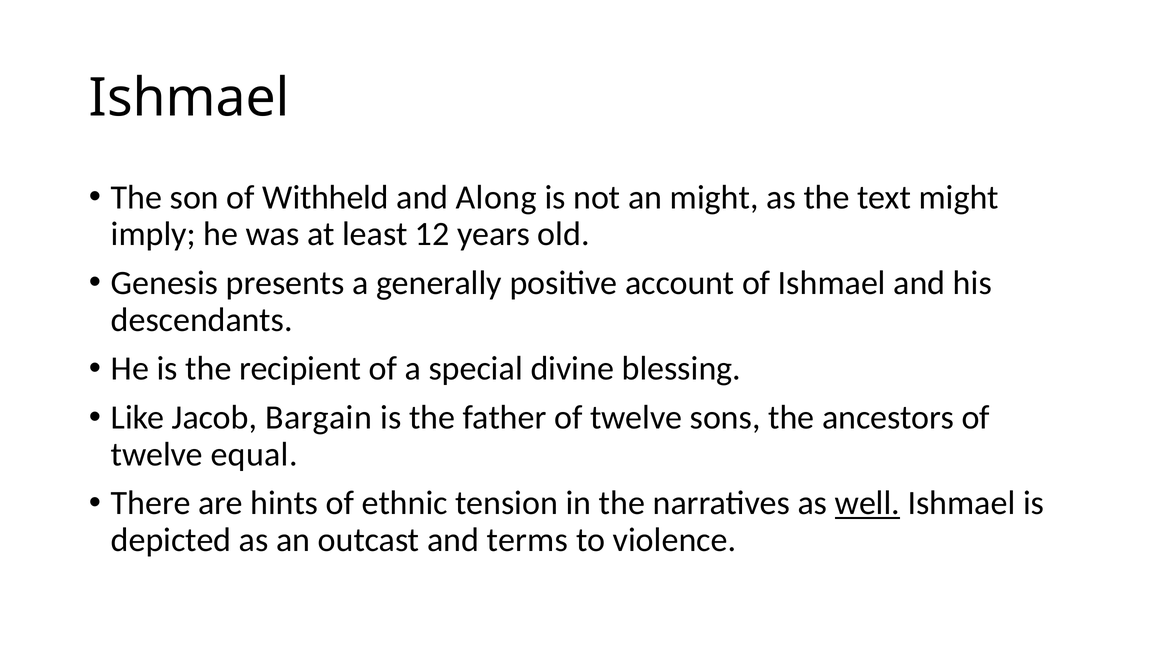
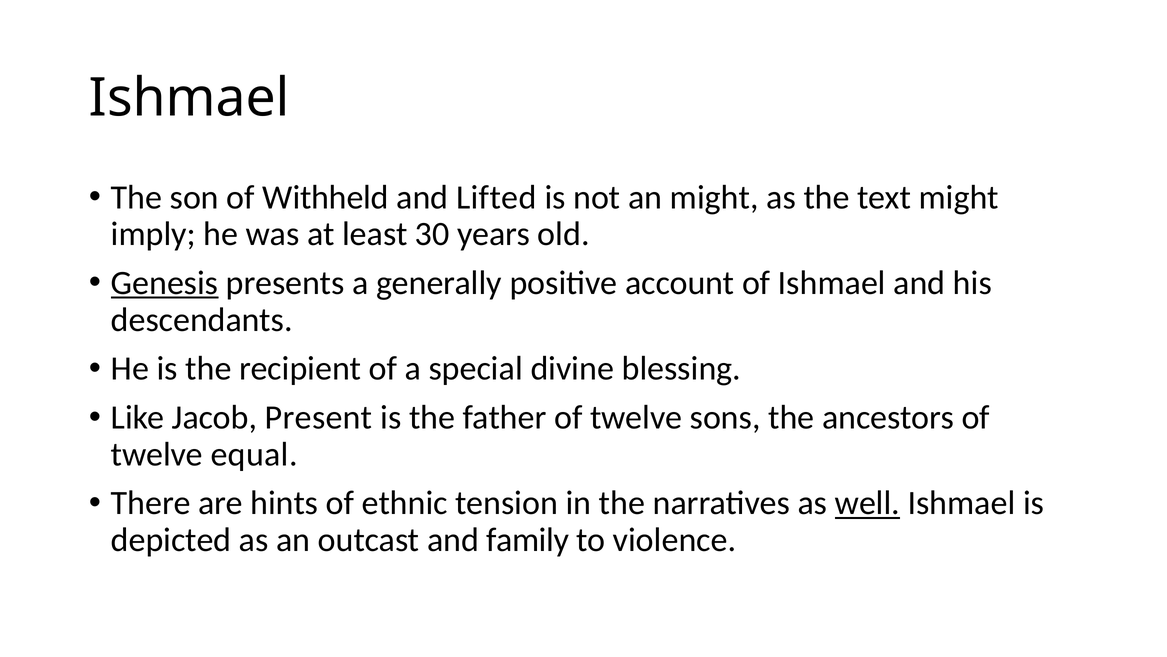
Along: Along -> Lifted
12: 12 -> 30
Genesis underline: none -> present
Bargain: Bargain -> Present
terms: terms -> family
